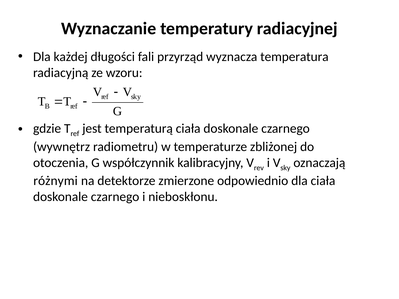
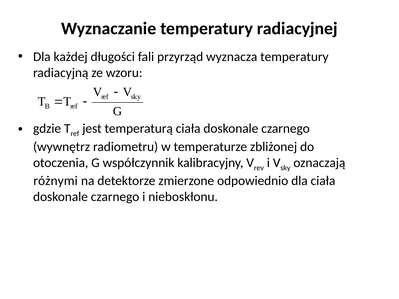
wyznacza temperatura: temperatura -> temperatury
